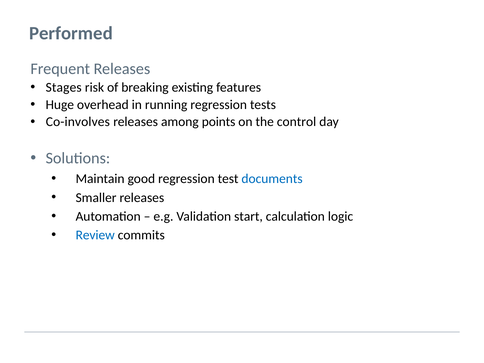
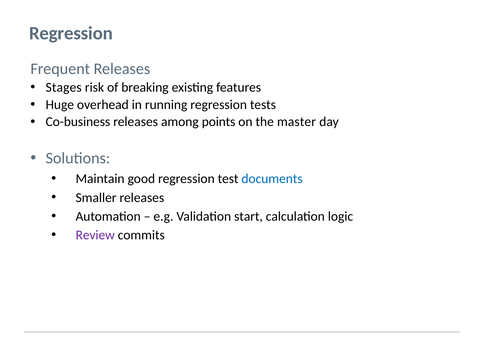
Performed at (71, 33): Performed -> Regression
Co-involves: Co-involves -> Co-business
control: control -> master
Review colour: blue -> purple
